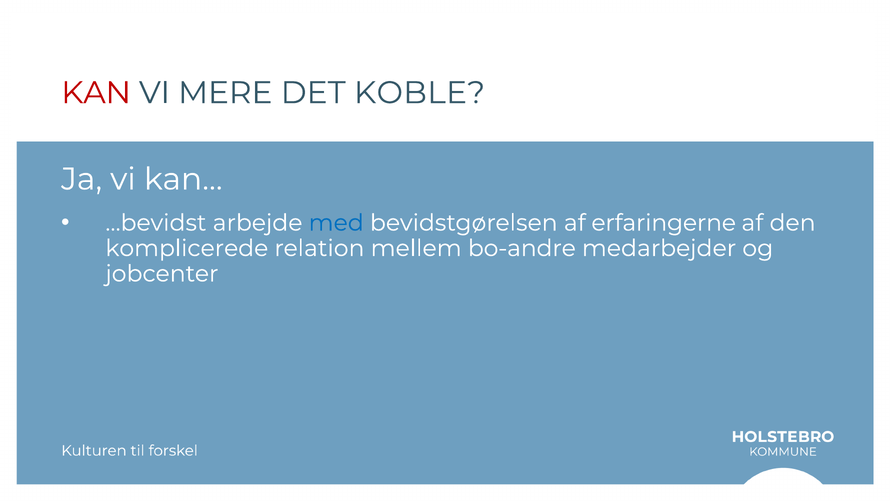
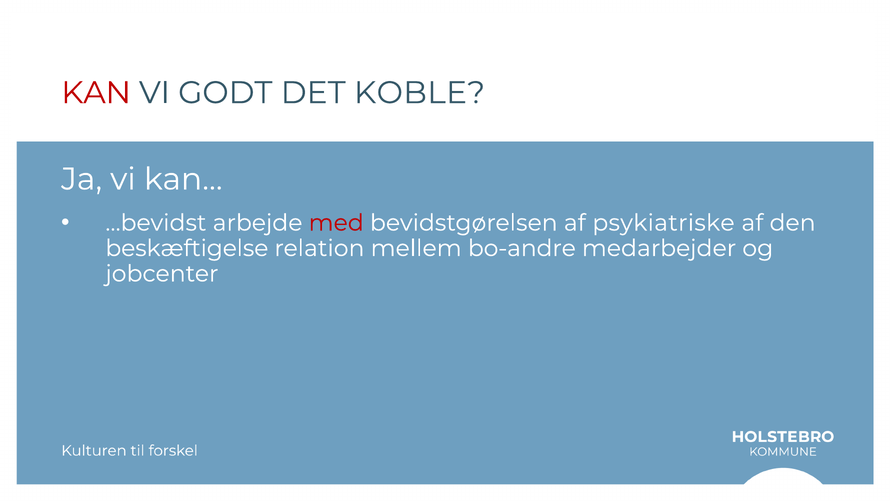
MERE: MERE -> GODT
med colour: blue -> red
erfaringerne: erfaringerne -> psykiatriske
komplicerede: komplicerede -> beskæftigelse
